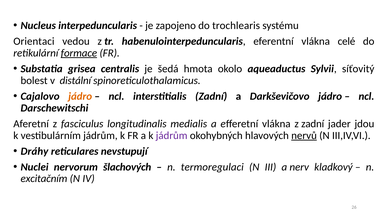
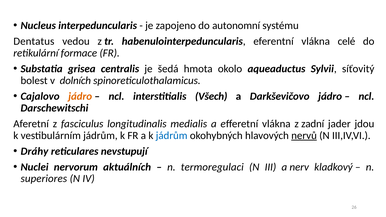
trochlearis: trochlearis -> autonomní
Orientaci: Orientaci -> Dentatus
formace underline: present -> none
distální: distální -> dolních
interstitialis Zadní: Zadní -> Všech
jádrům at (172, 135) colour: purple -> blue
šlachových: šlachových -> aktuálních
excitačním: excitačním -> superiores
